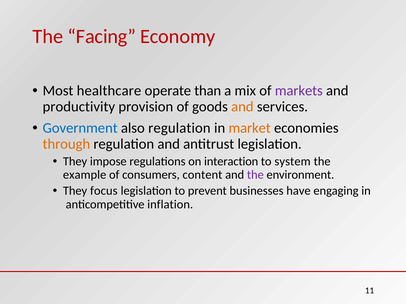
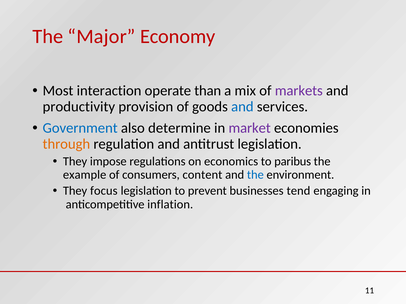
Facing: Facing -> Major
healthcare: healthcare -> interaction
and at (242, 107) colour: orange -> blue
also regulation: regulation -> determine
market colour: orange -> purple
interaction: interaction -> economics
system: system -> paribus
the at (255, 175) colour: purple -> blue
have: have -> tend
